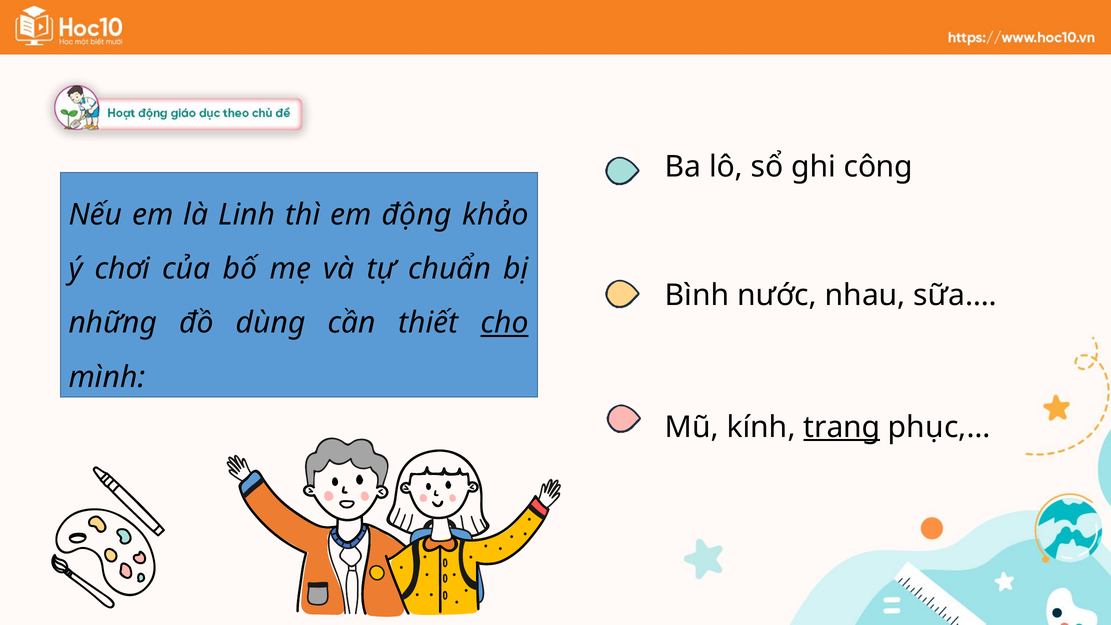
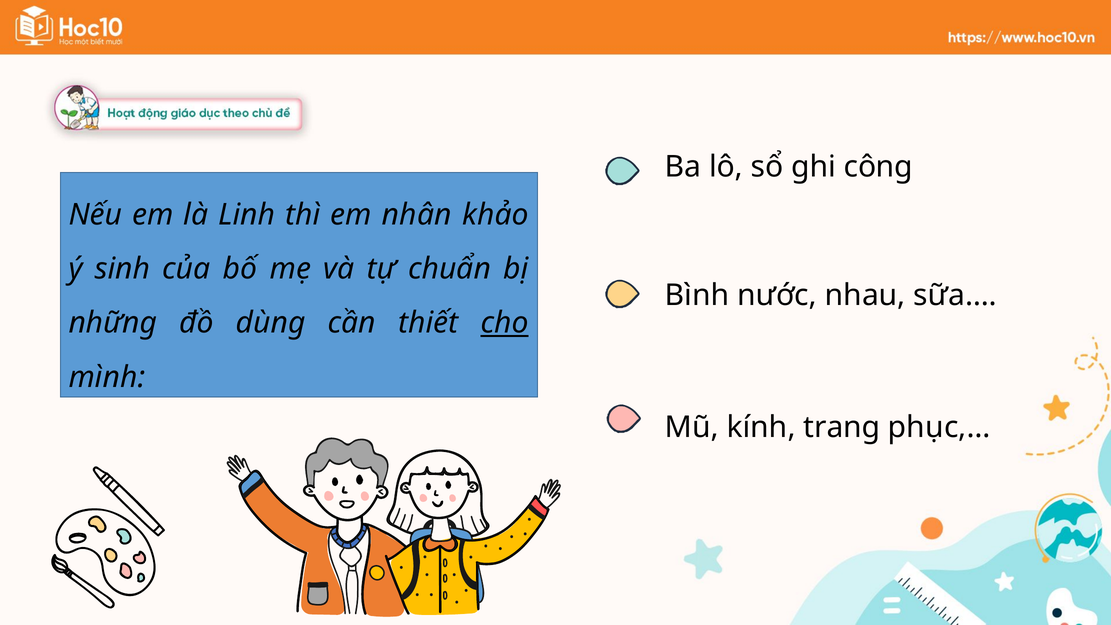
động: động -> nhân
chơi: chơi -> sinh
trang underline: present -> none
